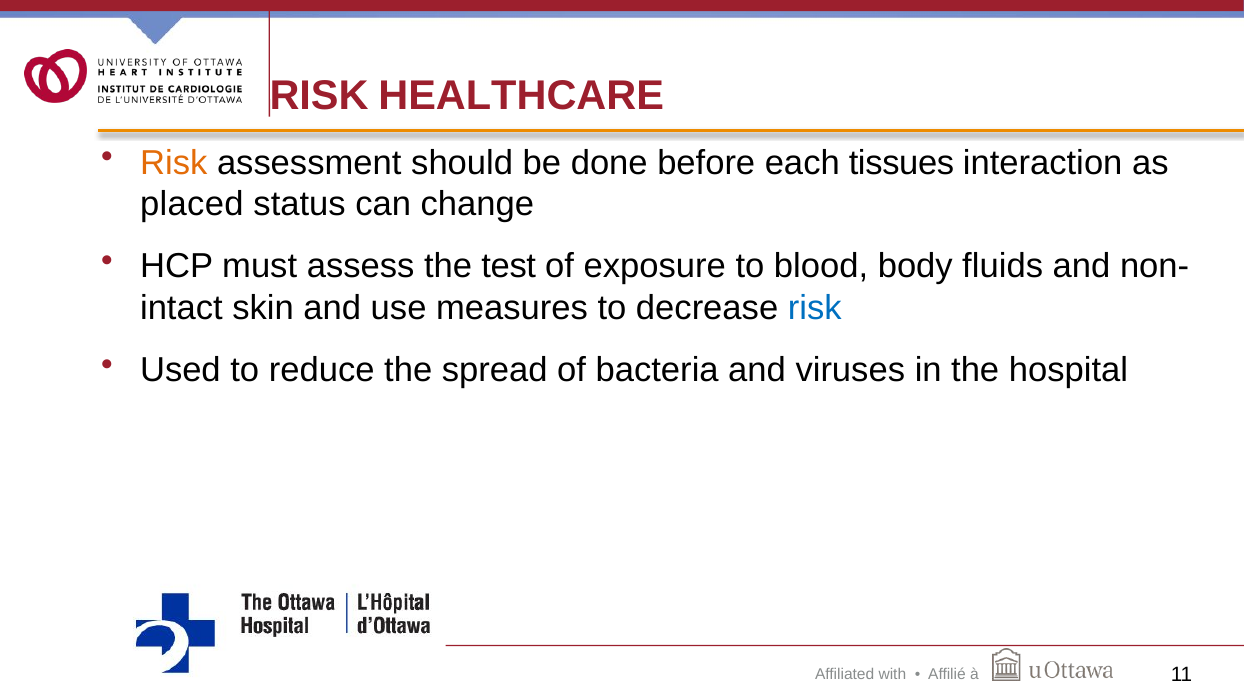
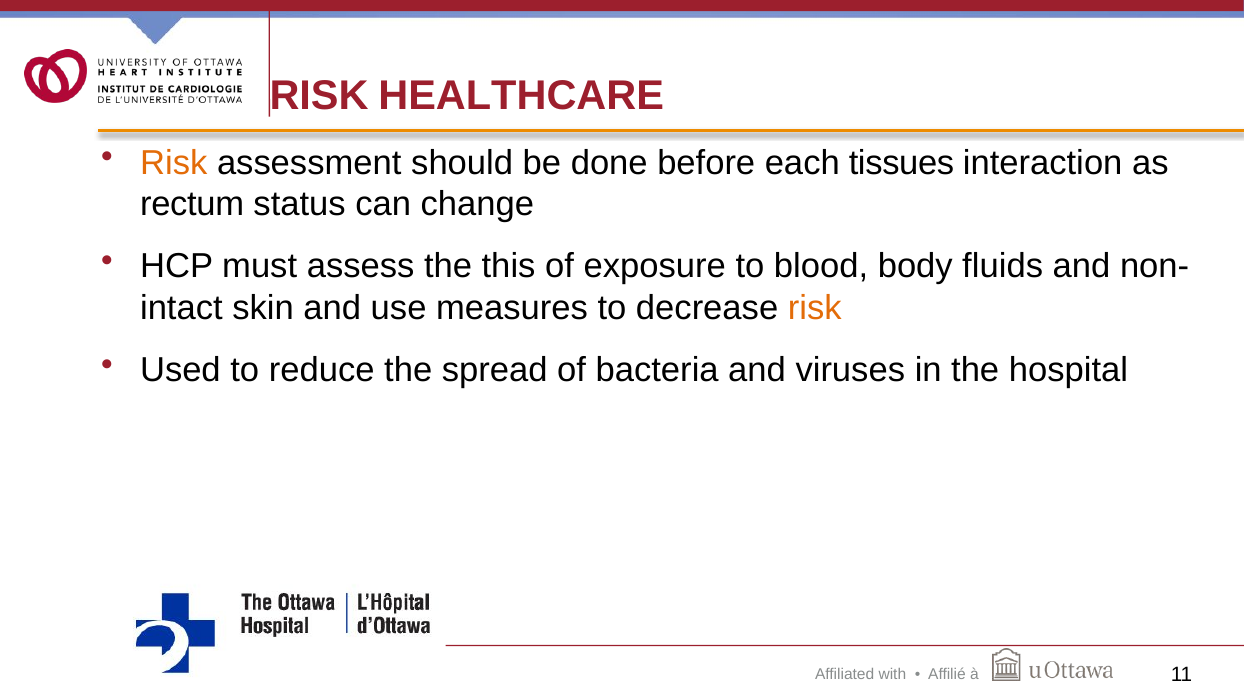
placed: placed -> rectum
test: test -> this
risk at (815, 308) colour: blue -> orange
